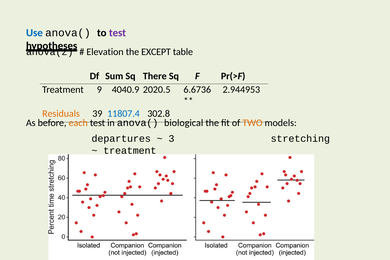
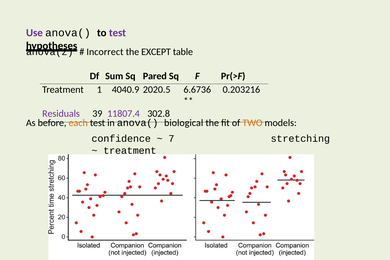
Use colour: blue -> purple
Elevation: Elevation -> Incorrect
There: There -> Pared
9: 9 -> 1
2.944953: 2.944953 -> 0.203216
Residuals colour: orange -> purple
11807.4 colour: blue -> purple
departures: departures -> confidence
3: 3 -> 7
